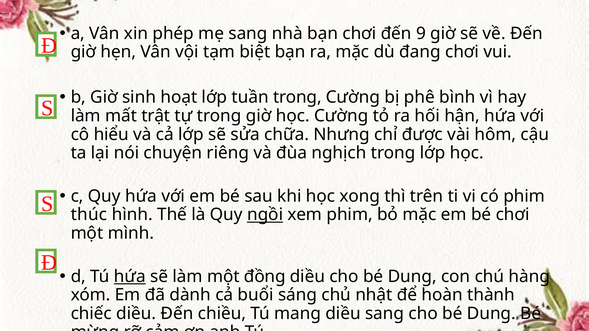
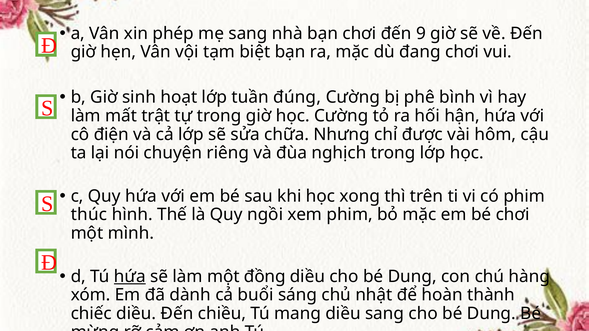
tuần trong: trong -> đúng
hiểu: hiểu -> điện
ngồi underline: present -> none
